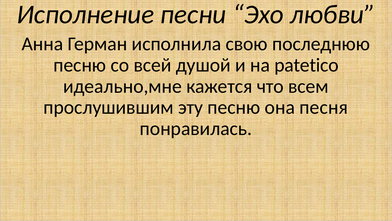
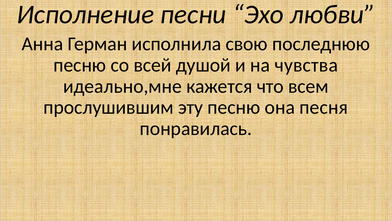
patetico: patetico -> чувства
